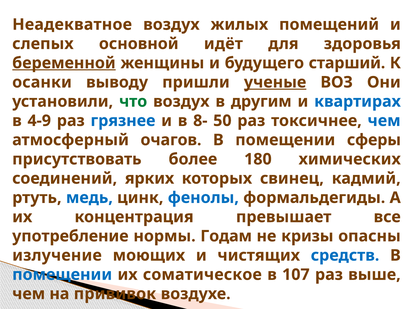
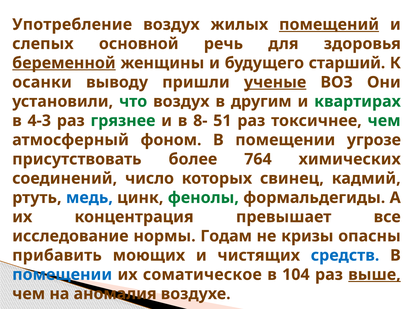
Неадекватное: Неадекватное -> Употребление
помещений underline: none -> present
идёт: идёт -> речь
квартирах colour: blue -> green
4-9: 4-9 -> 4-3
грязнее colour: blue -> green
50: 50 -> 51
чем at (384, 121) colour: blue -> green
очагов: очагов -> фоном
сферы: сферы -> угрозе
180: 180 -> 764
ярких: ярких -> число
фенолы colour: blue -> green
употребление: употребление -> исследование
излучение: излучение -> прибавить
107: 107 -> 104
выше underline: none -> present
прививок: прививок -> аномалия
